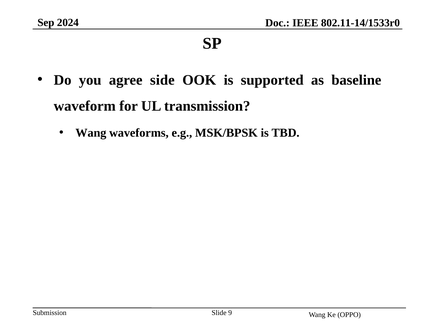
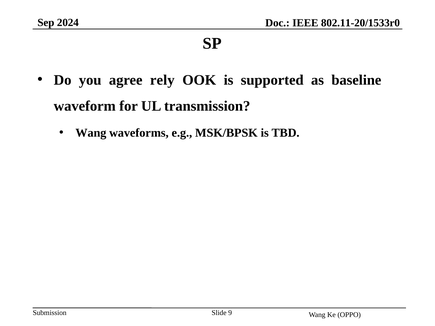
802.11-14/1533r0: 802.11-14/1533r0 -> 802.11-20/1533r0
side: side -> rely
